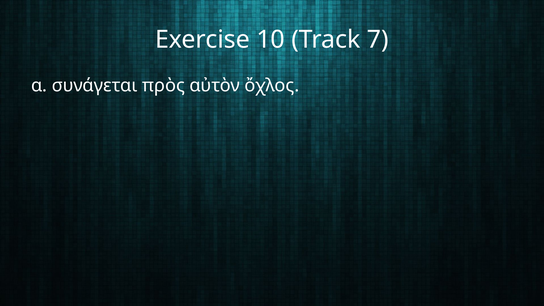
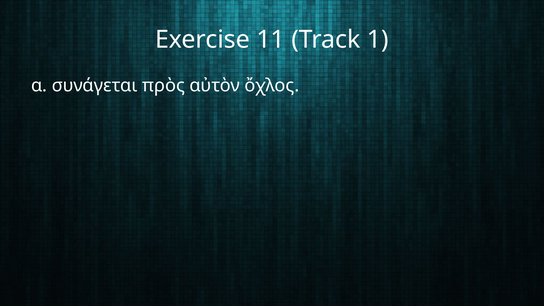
10: 10 -> 11
7: 7 -> 1
